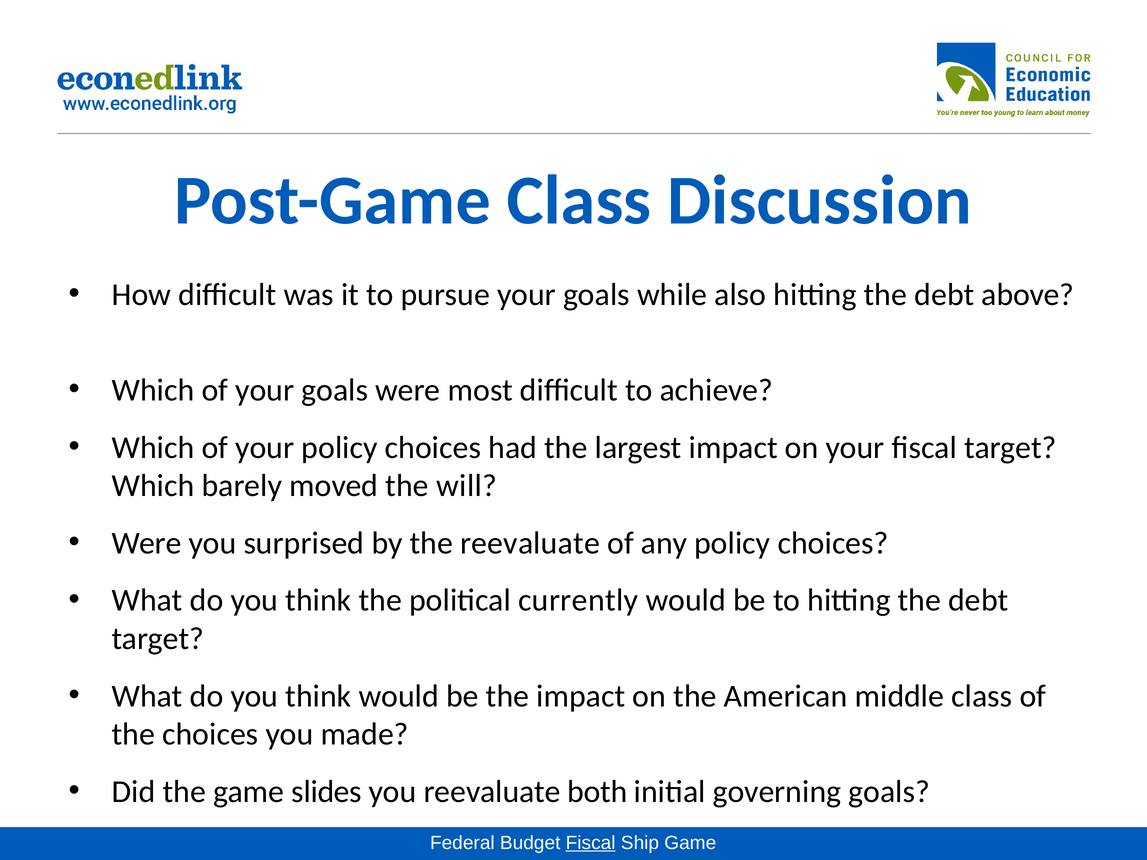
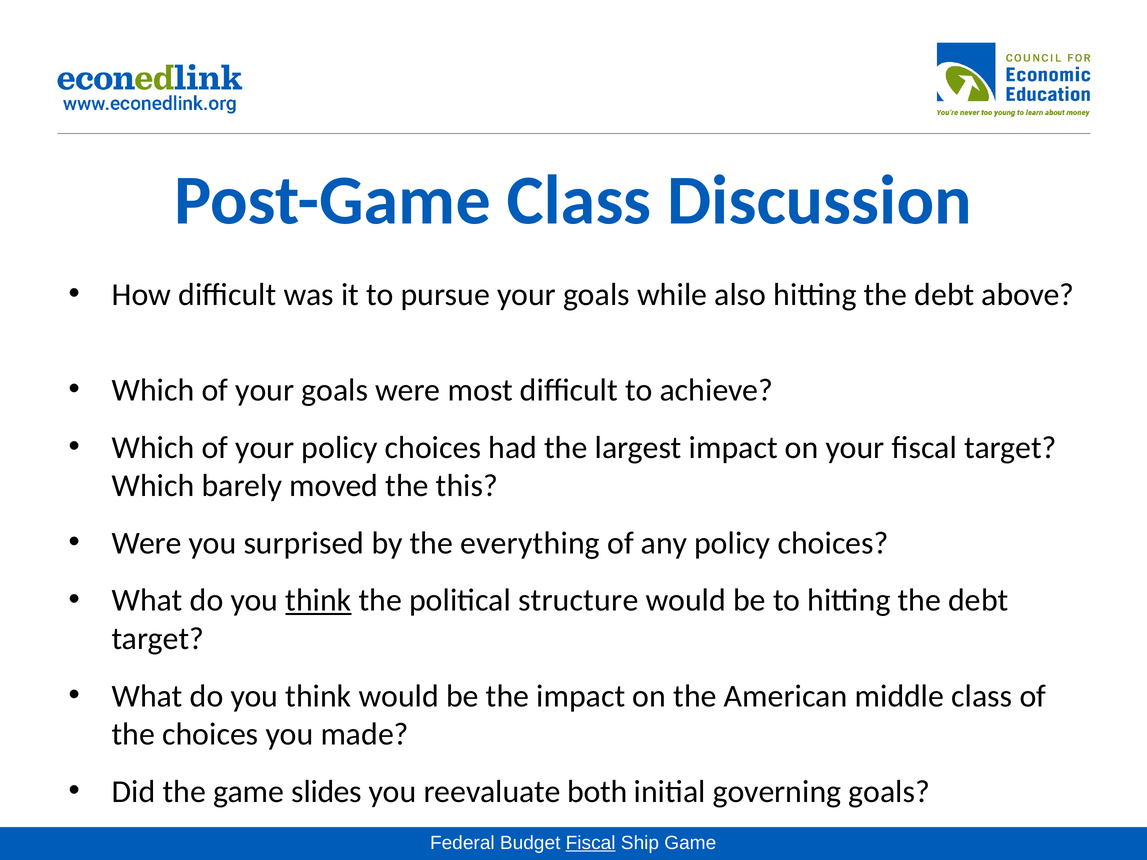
will: will -> this
the reevaluate: reevaluate -> everything
think at (318, 601) underline: none -> present
currently: currently -> structure
